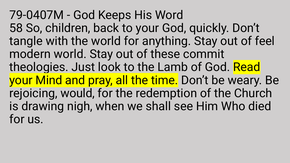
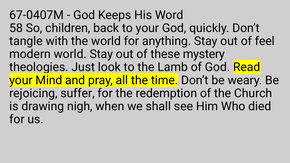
79-0407M: 79-0407M -> 67-0407M
commit: commit -> mystery
would: would -> suffer
